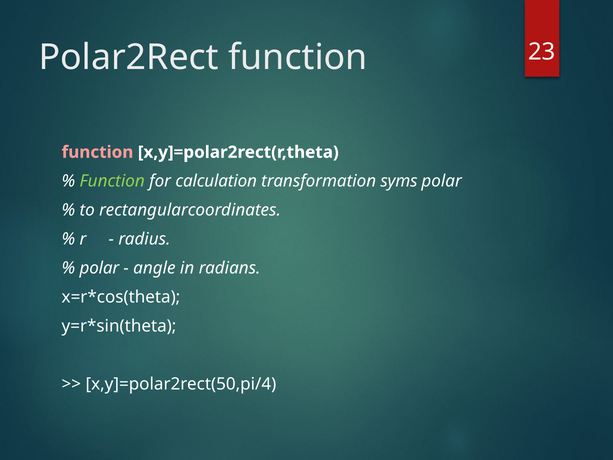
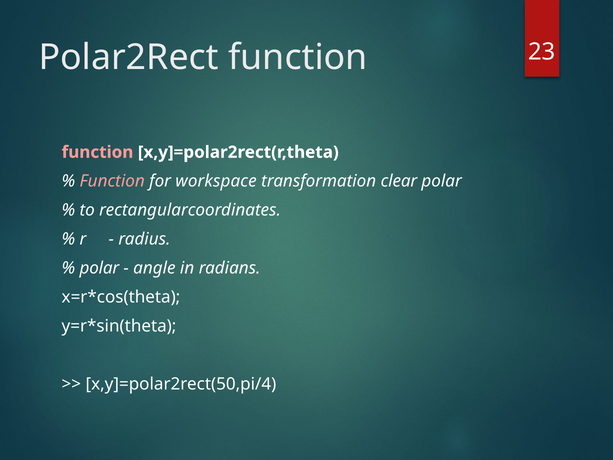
Function at (112, 181) colour: light green -> pink
calculation: calculation -> workspace
syms: syms -> clear
